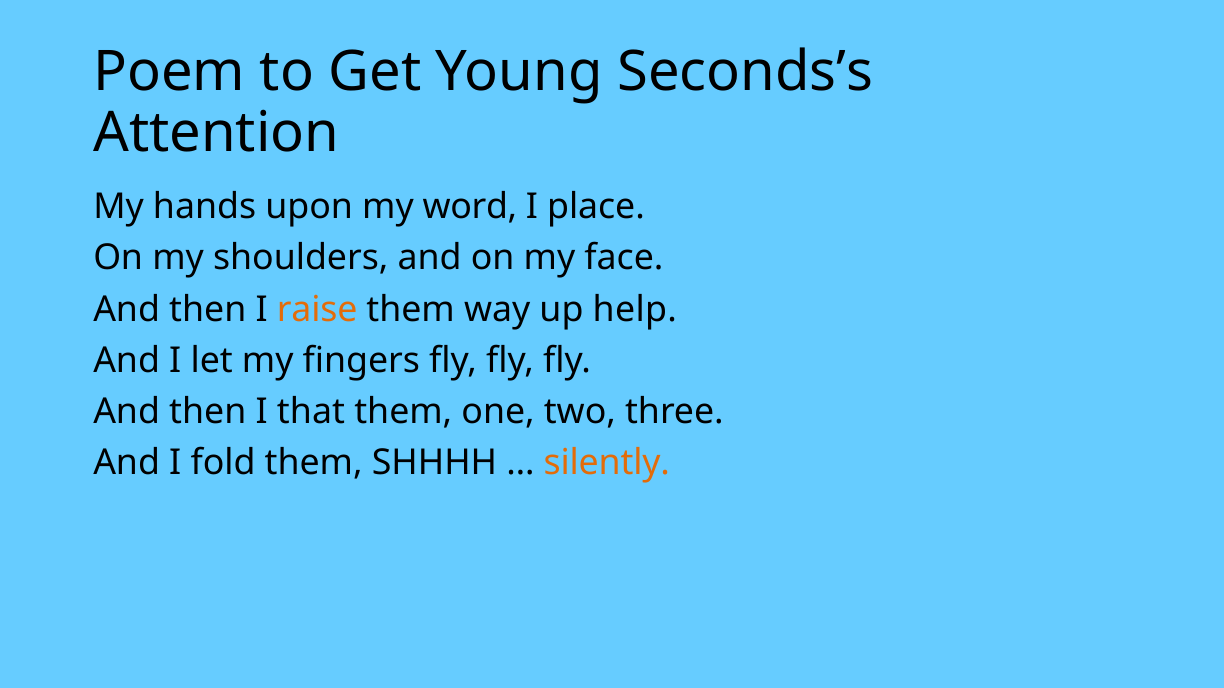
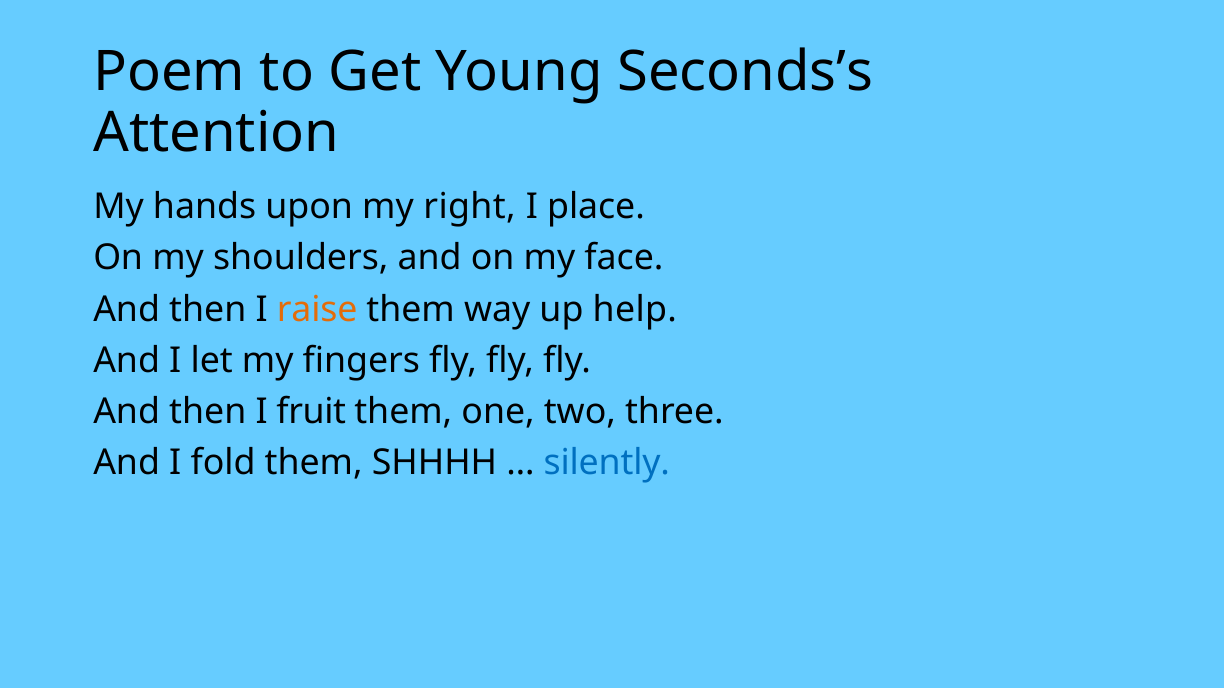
word: word -> right
that: that -> fruit
silently colour: orange -> blue
